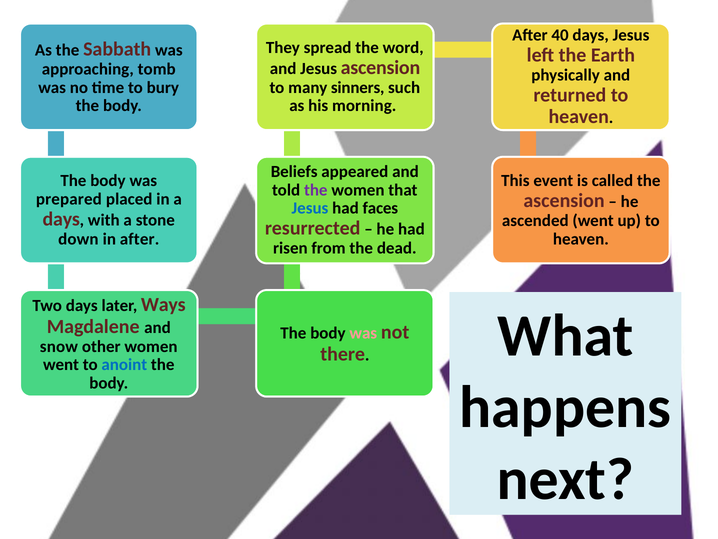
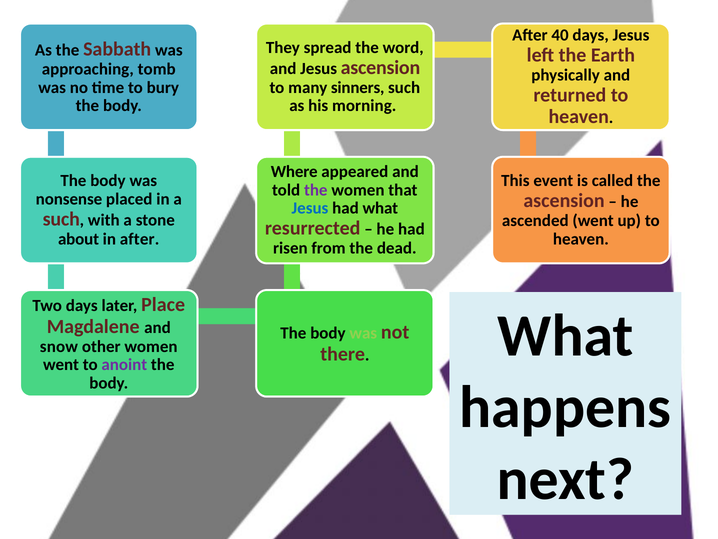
Beliefs: Beliefs -> Where
prepared: prepared -> nonsense
had faces: faces -> what
days at (61, 219): days -> such
down: down -> about
Ways: Ways -> Place
was at (363, 333) colour: pink -> light green
anoint colour: blue -> purple
